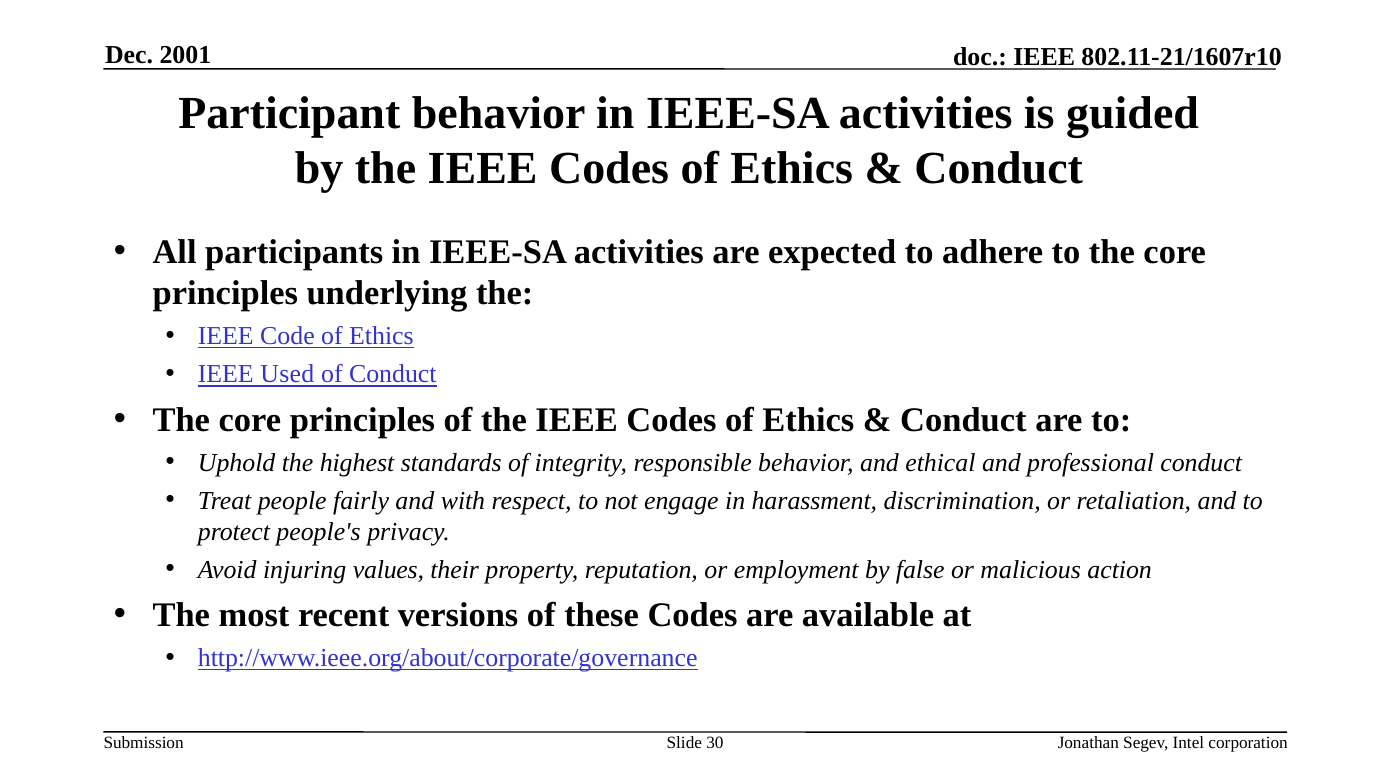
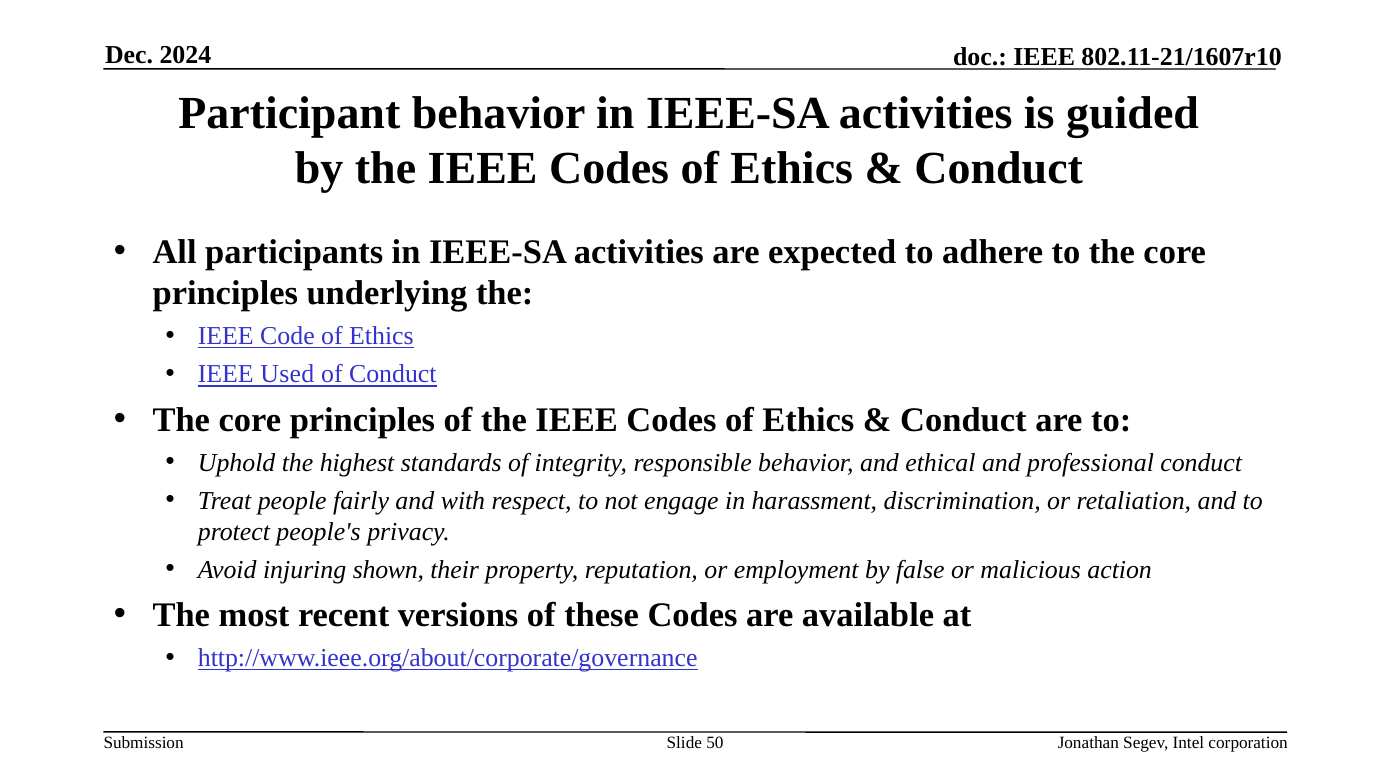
2001: 2001 -> 2024
values: values -> shown
30: 30 -> 50
